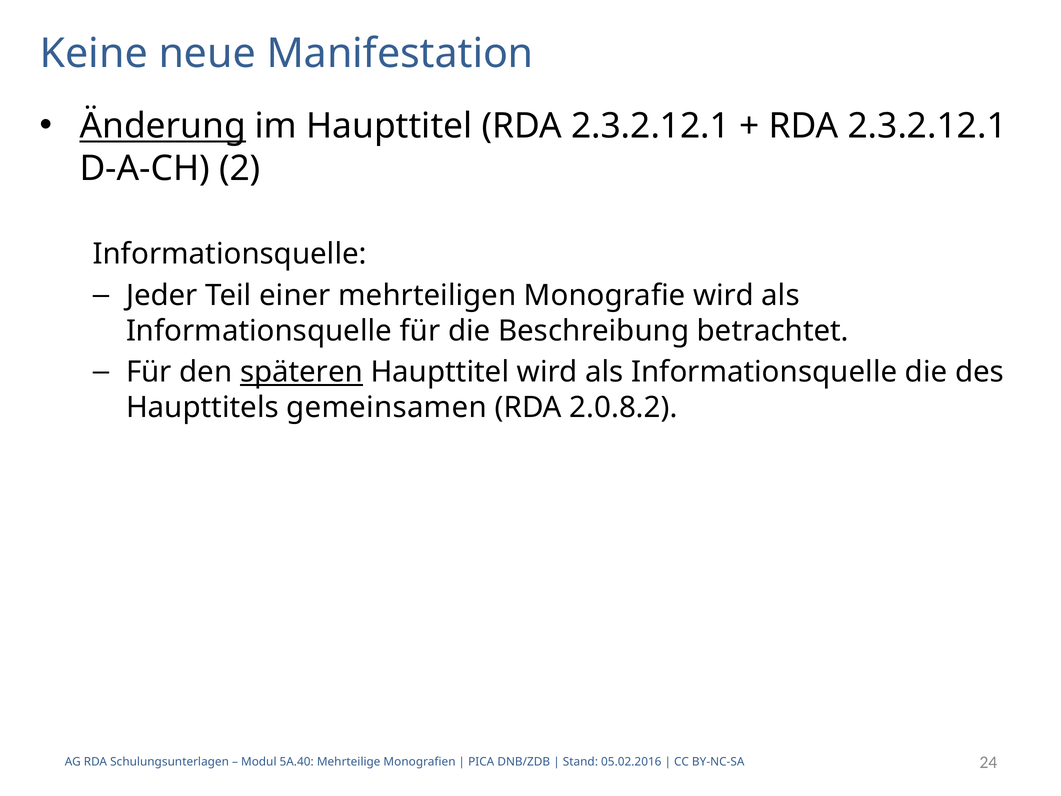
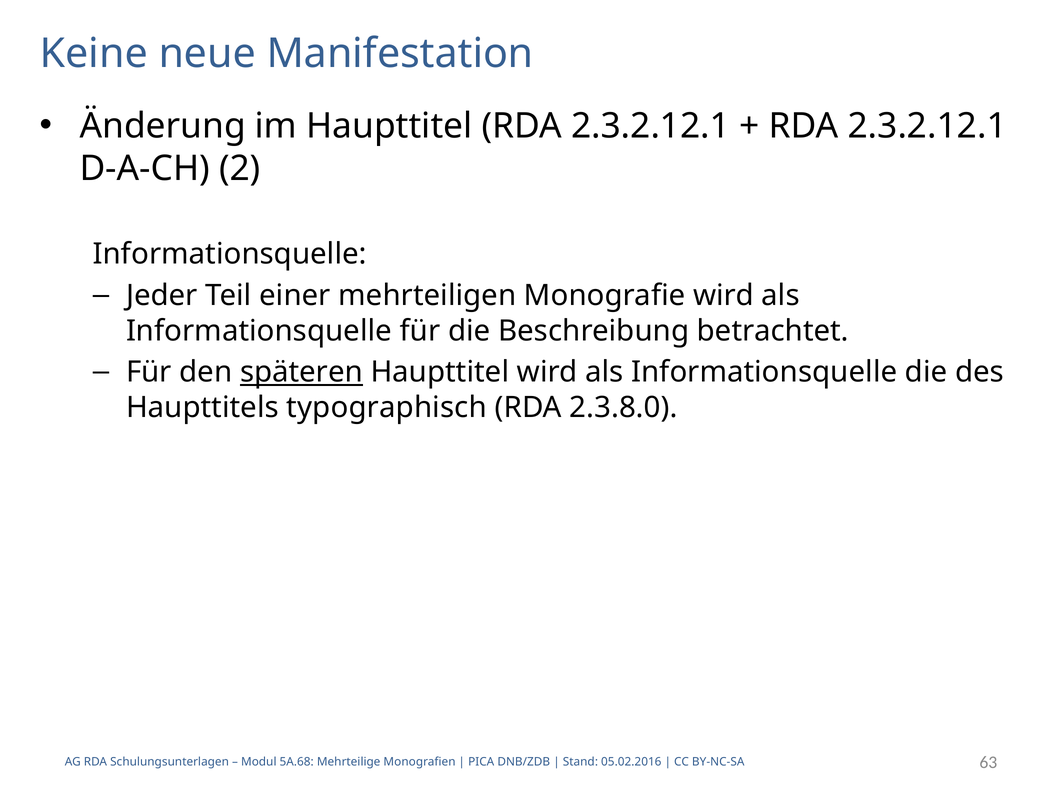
Änderung underline: present -> none
gemeinsamen: gemeinsamen -> typographisch
2.0.8.2: 2.0.8.2 -> 2.3.8.0
5A.40: 5A.40 -> 5A.68
24: 24 -> 63
